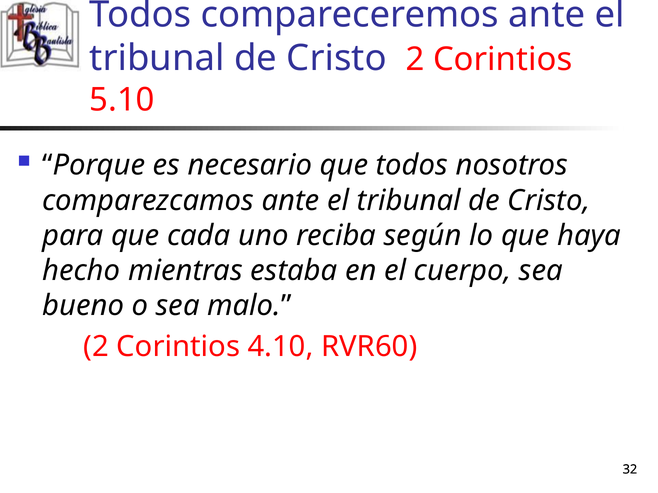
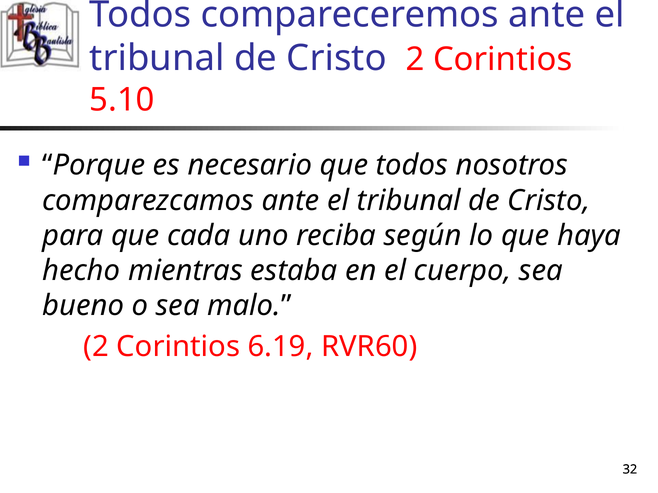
4.10: 4.10 -> 6.19
